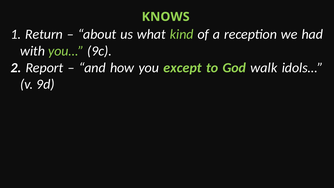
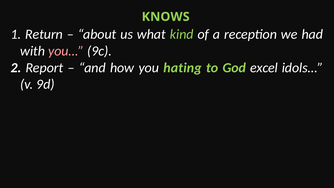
you… colour: light green -> pink
except: except -> hating
walk: walk -> excel
